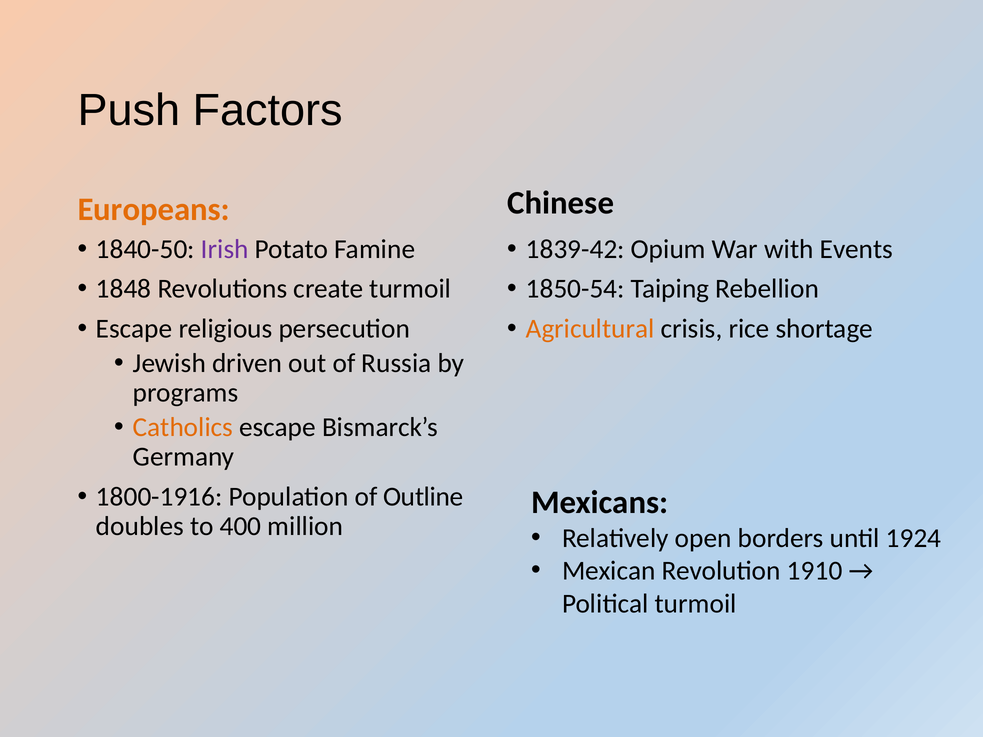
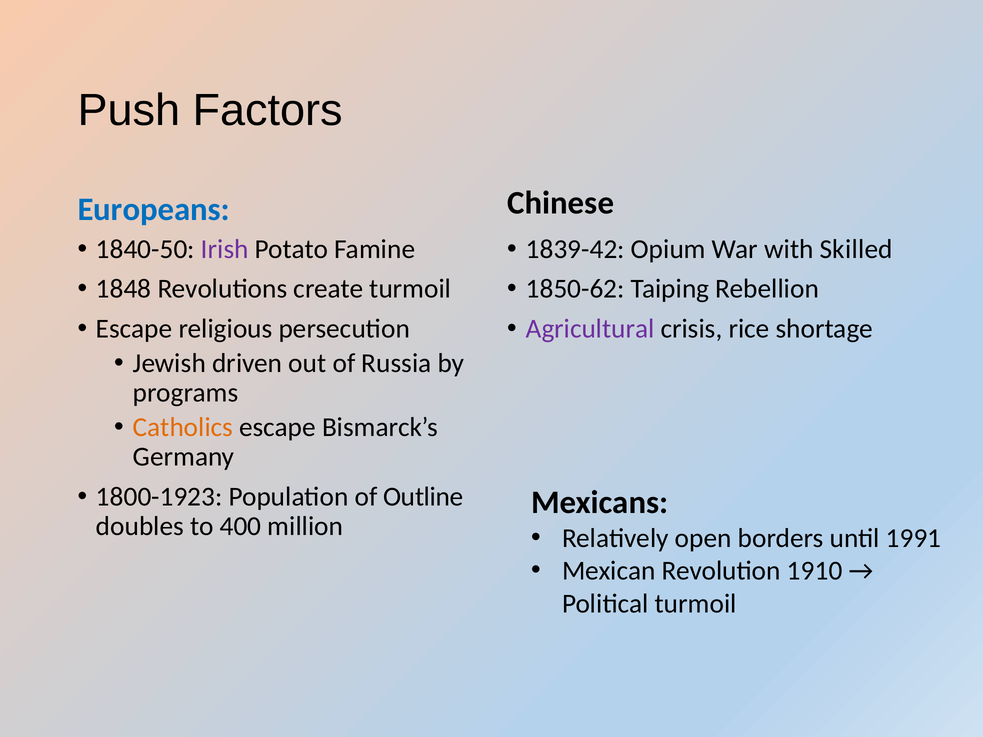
Europeans colour: orange -> blue
Events: Events -> Skilled
1850-54: 1850-54 -> 1850-62
Agricultural colour: orange -> purple
1800-1916: 1800-1916 -> 1800-1923
1924: 1924 -> 1991
